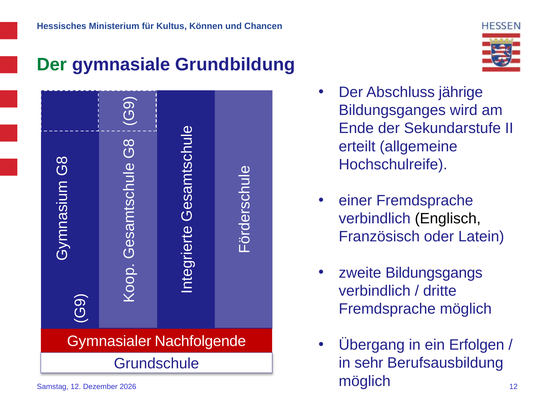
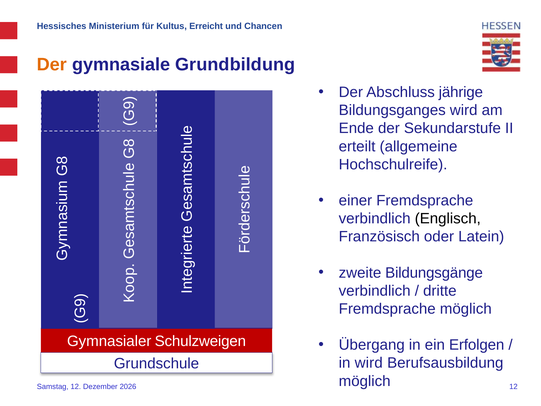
Können: Können -> Erreicht
Der at (52, 64) colour: green -> orange
Bildungsgangs: Bildungsgangs -> Bildungsgänge
Nachfolgende: Nachfolgende -> Schulzweigen
in sehr: sehr -> wird
